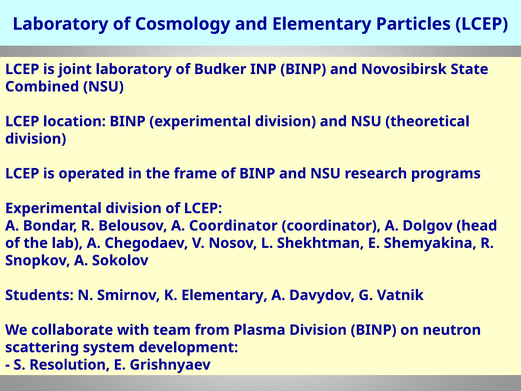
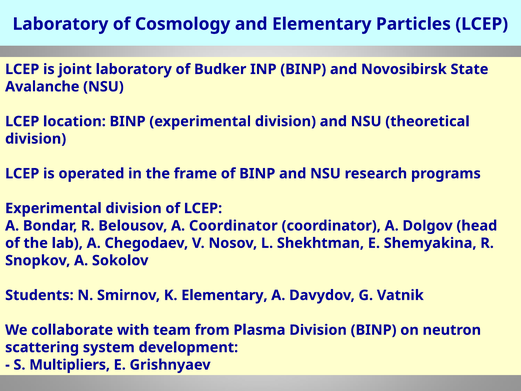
Combined: Combined -> Avalanche
Resolution: Resolution -> Multipliers
